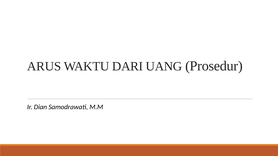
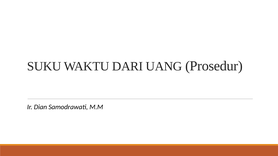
ARUS: ARUS -> SUKU
